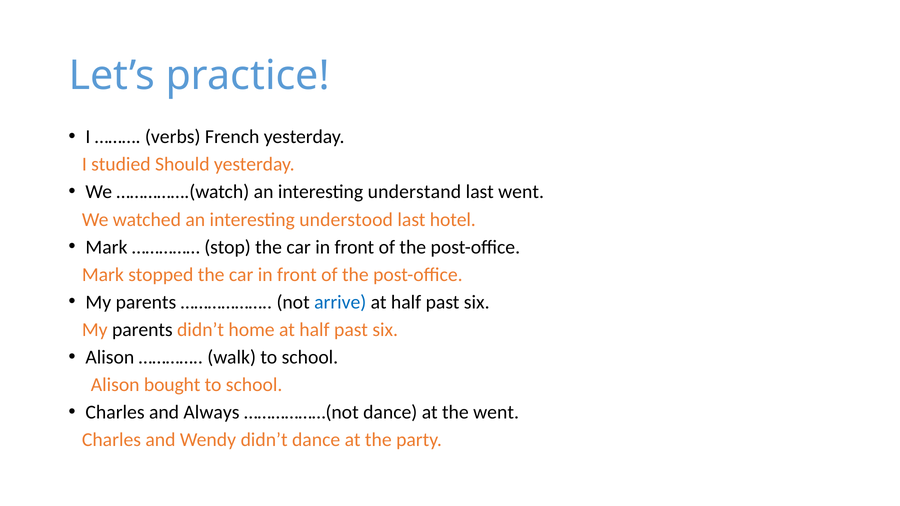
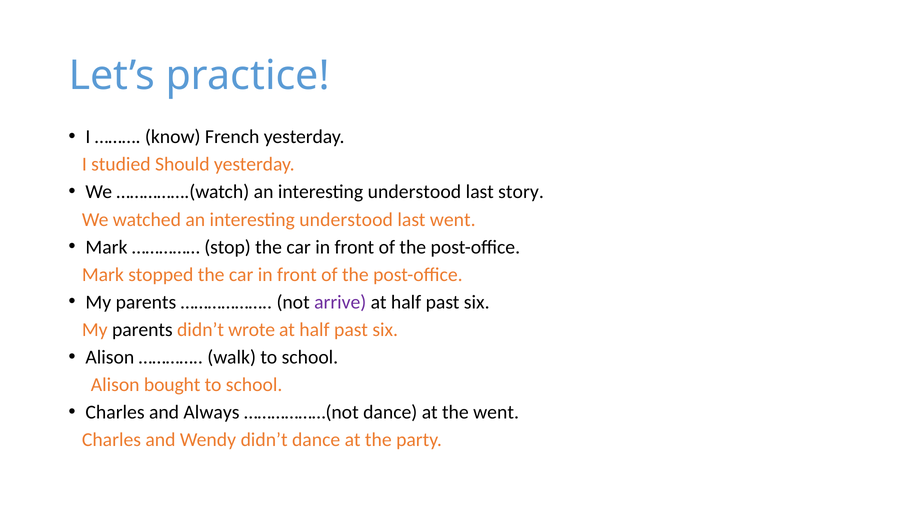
verbs: verbs -> know
…………….(watch an interesting understand: understand -> understood
last went: went -> story
last hotel: hotel -> went
arrive colour: blue -> purple
home: home -> wrote
